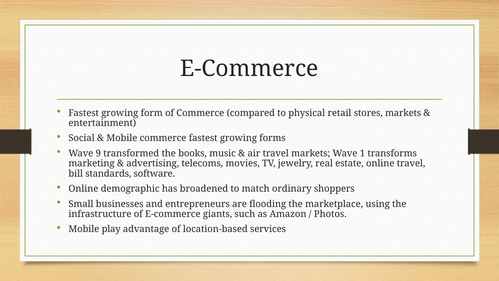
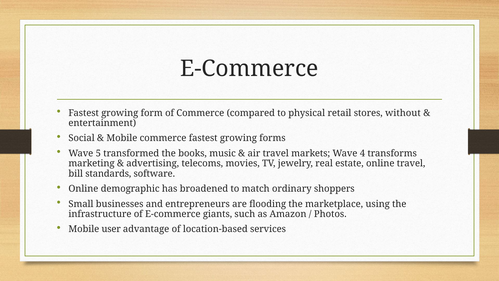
stores markets: markets -> without
9: 9 -> 5
1: 1 -> 4
play: play -> user
